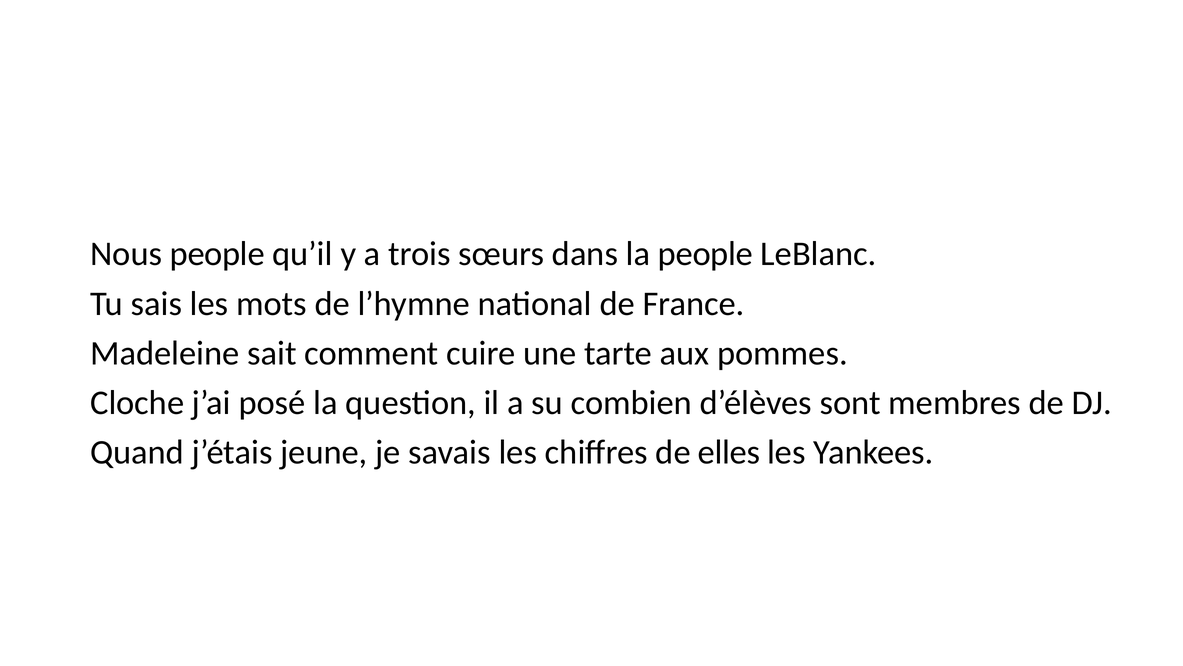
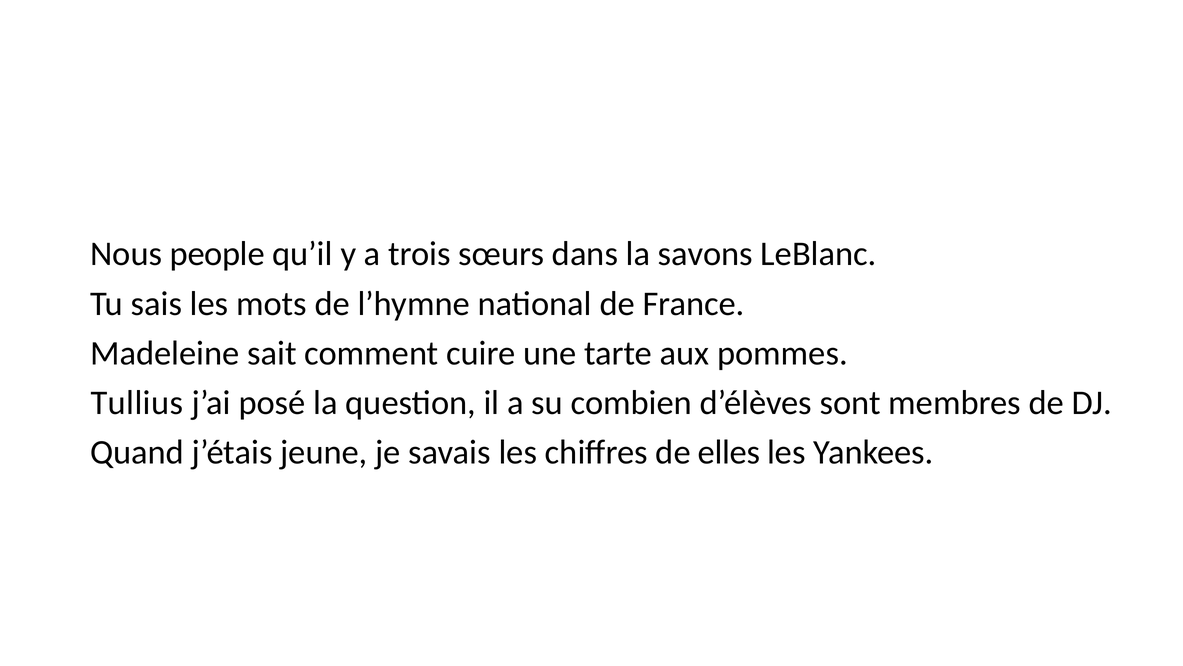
la people: people -> savons
Cloche: Cloche -> Tullius
